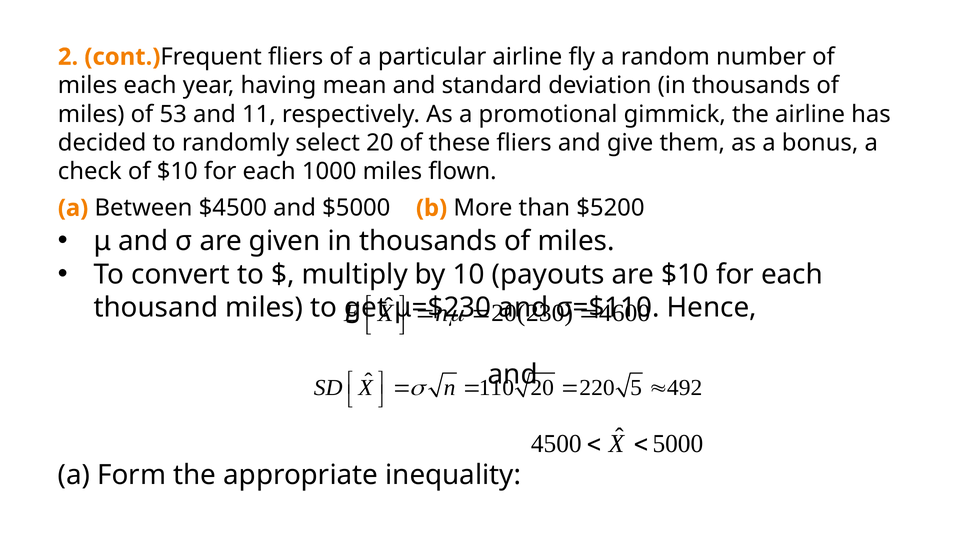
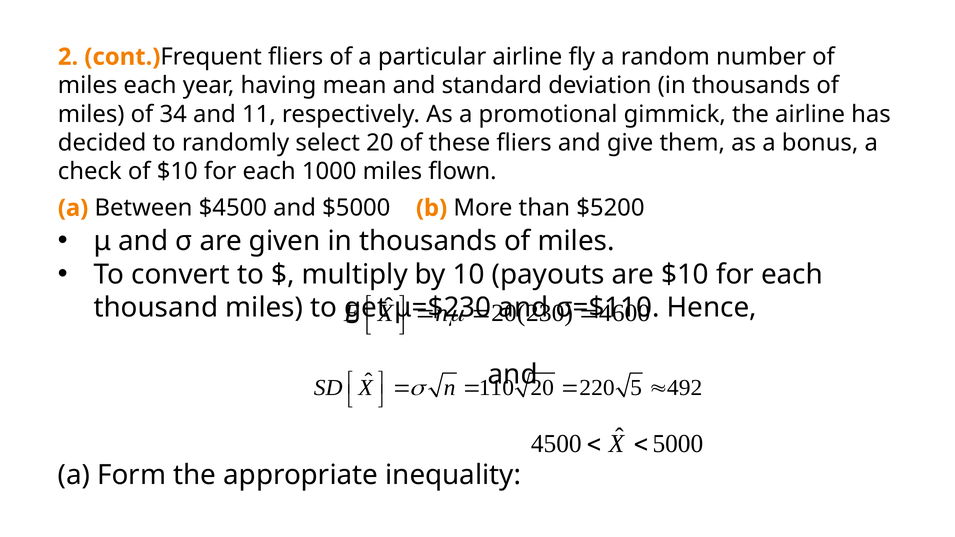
53: 53 -> 34
